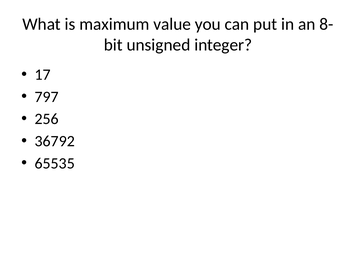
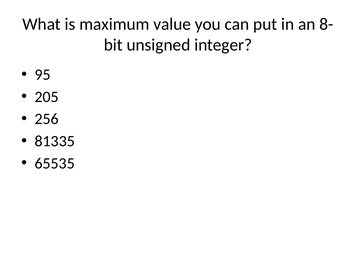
17: 17 -> 95
797: 797 -> 205
36792: 36792 -> 81335
